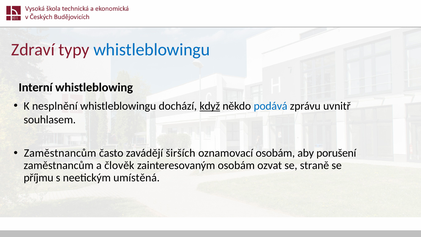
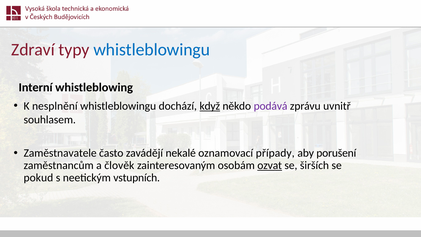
podává colour: blue -> purple
Zaměstnancům at (60, 153): Zaměstnancům -> Zaměstnavatele
širších: širších -> nekalé
oznamovací osobám: osobám -> případy
ozvat underline: none -> present
straně: straně -> širších
příjmu: příjmu -> pokud
umístěná: umístěná -> vstupních
